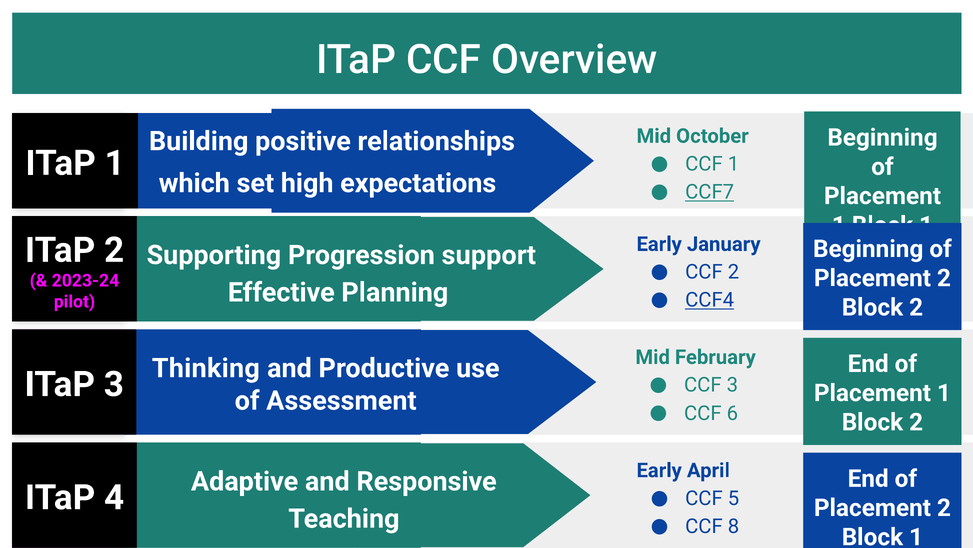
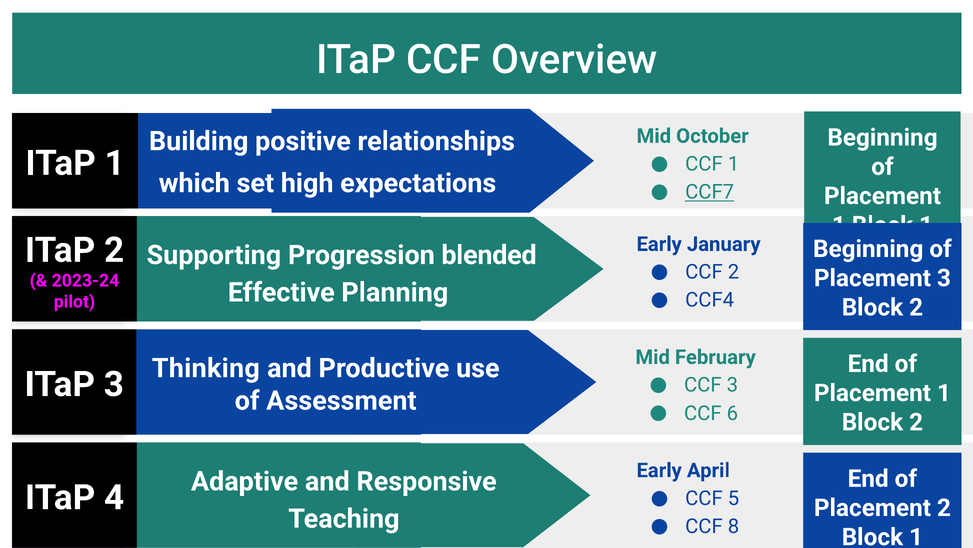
support: support -> blended
2 at (944, 278): 2 -> 3
CCF4 underline: present -> none
